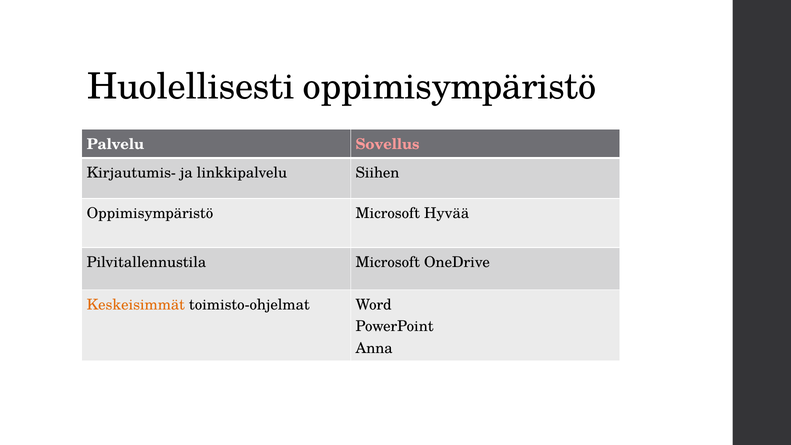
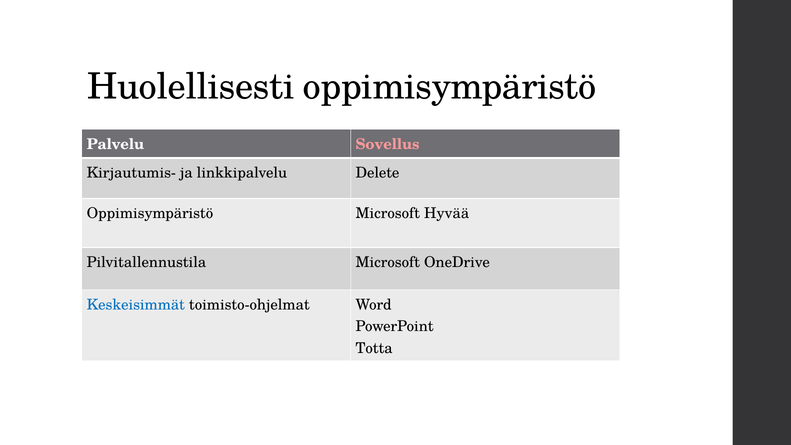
Siihen: Siihen -> Delete
Keskeisimmät colour: orange -> blue
Anna: Anna -> Totta
